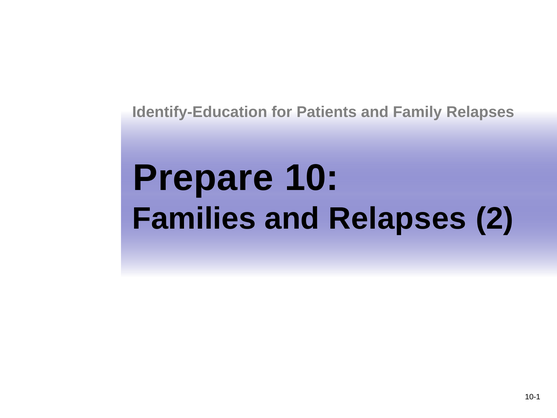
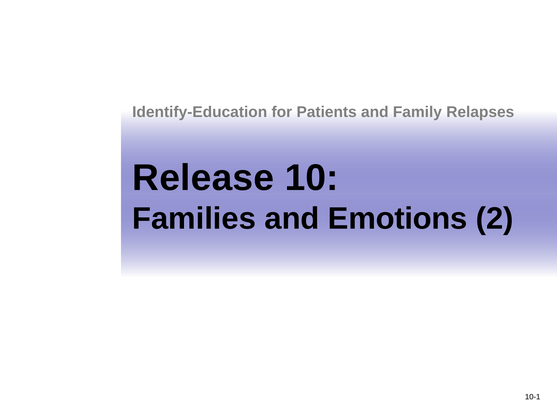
Prepare: Prepare -> Release
and Relapses: Relapses -> Emotions
